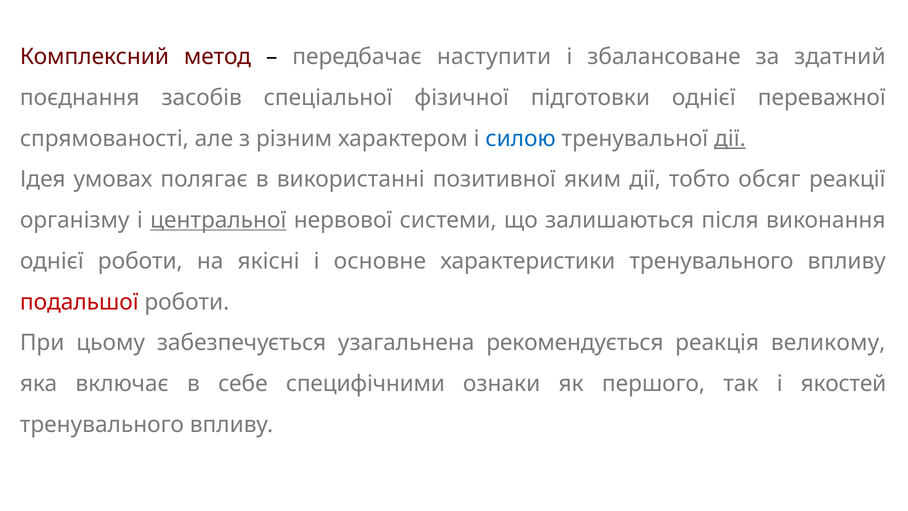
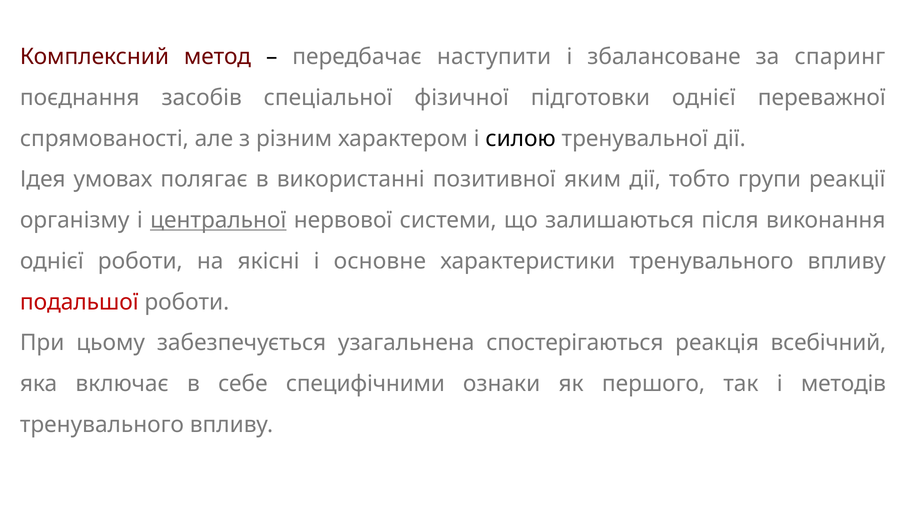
здатний: здатний -> спаринг
силою colour: blue -> black
дії at (730, 138) underline: present -> none
обсяг: обсяг -> групи
рекомендується: рекомендується -> спостерігаються
великому: великому -> всебічний
якостей: якостей -> методів
